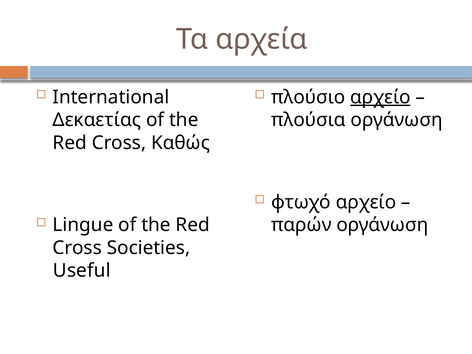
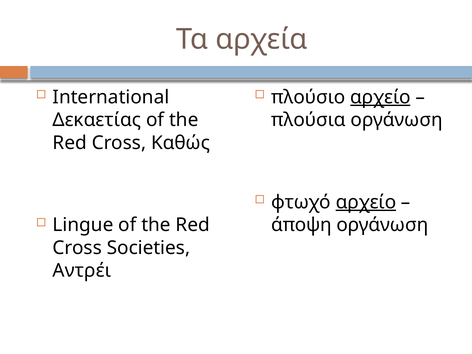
αρχείο at (366, 202) underline: none -> present
παρών: παρών -> άποψη
Useful: Useful -> Αντρέι
